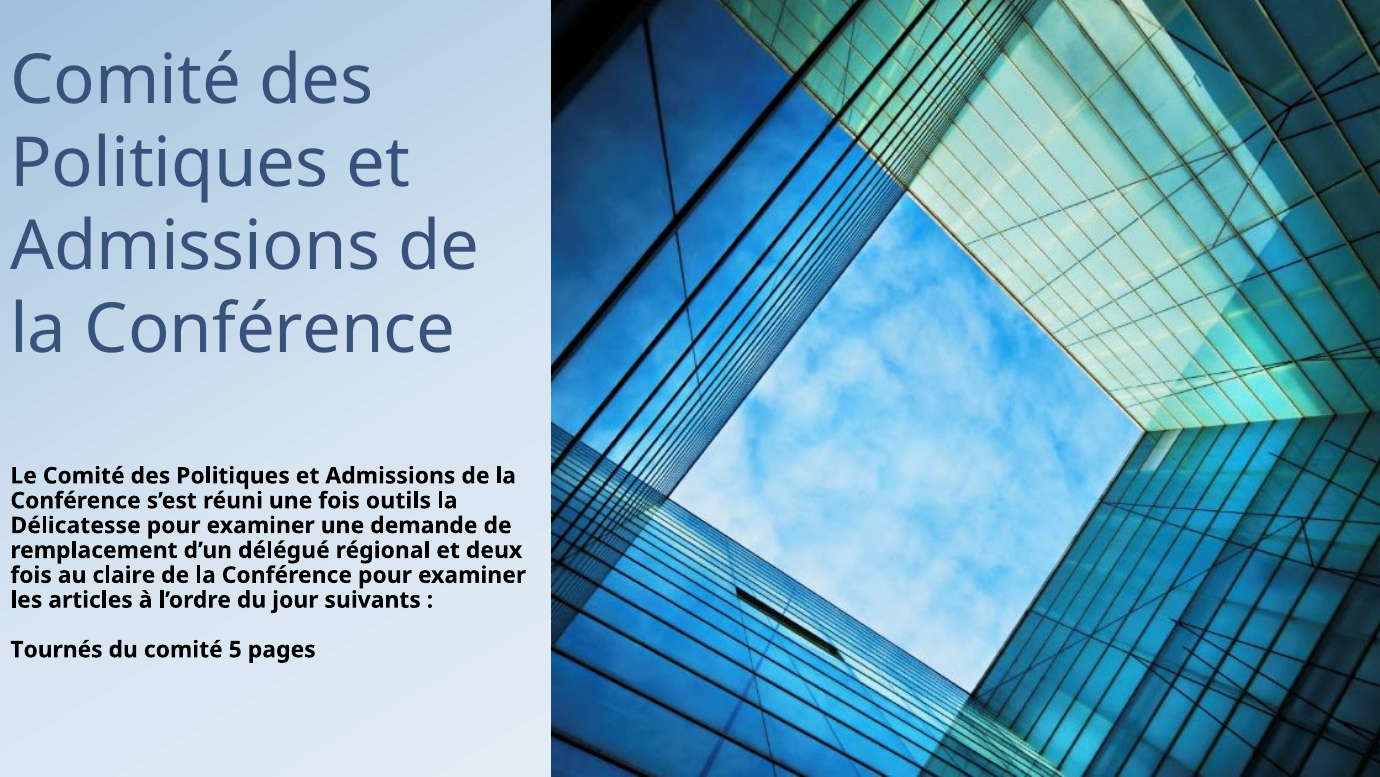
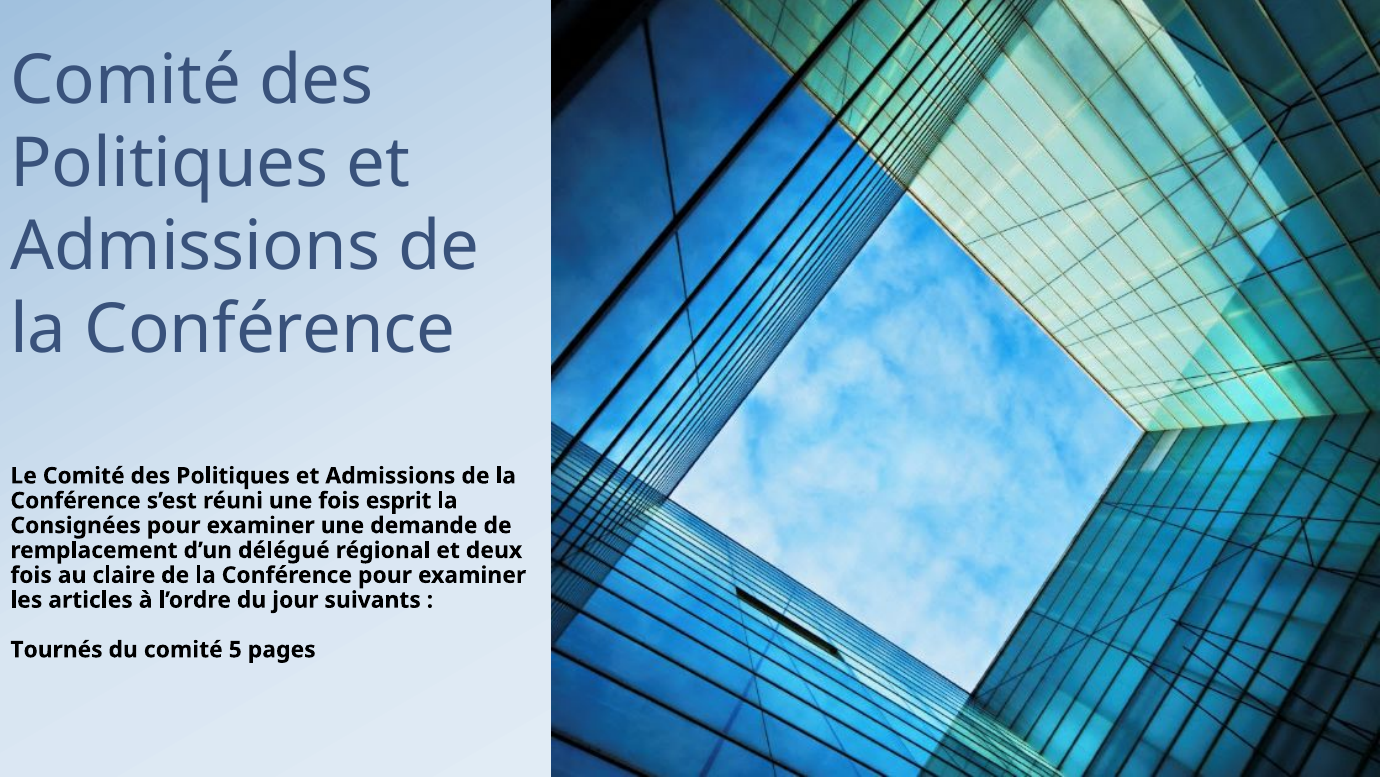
outils: outils -> esprit
Délicatesse: Délicatesse -> Consignées
